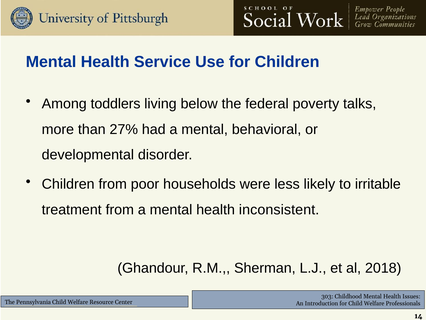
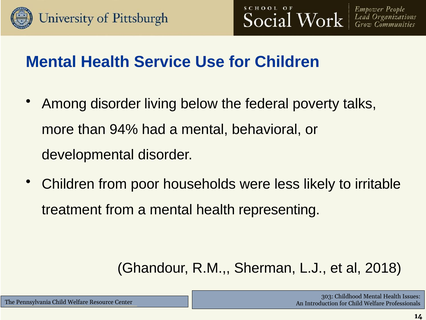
Among toddlers: toddlers -> disorder
27%: 27% -> 94%
inconsistent: inconsistent -> representing
